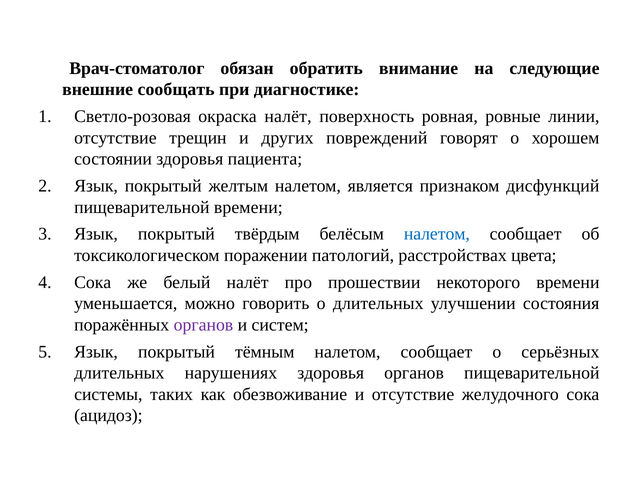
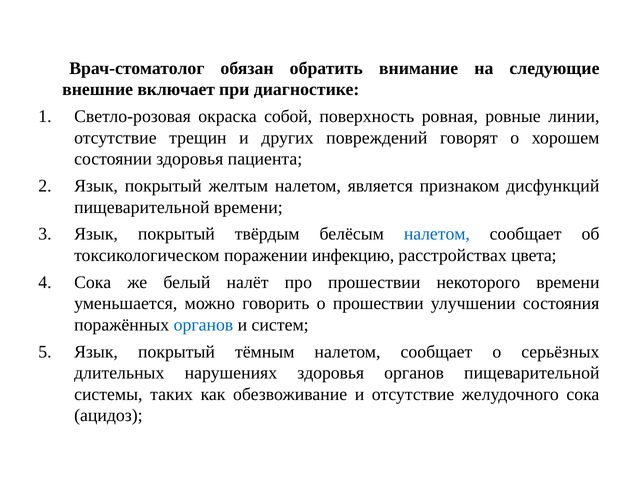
сообщать: сообщать -> включает
окраска налёт: налёт -> собой
патологий: патологий -> инфекцию
о длительных: длительных -> прошествии
органов at (203, 325) colour: purple -> blue
